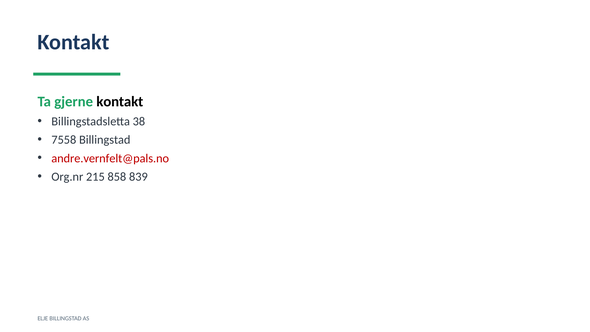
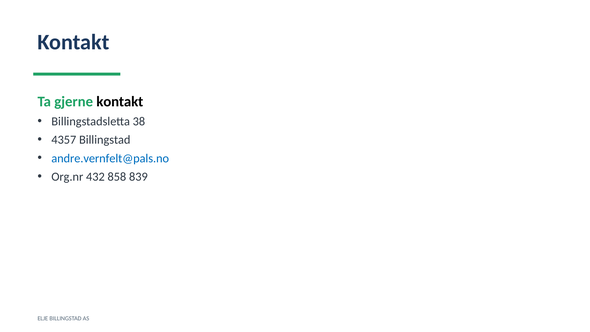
7558: 7558 -> 4357
andre.vernfelt@pals.no colour: red -> blue
215: 215 -> 432
